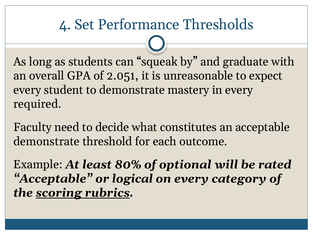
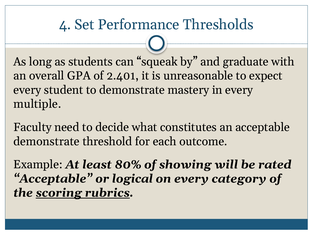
2.051: 2.051 -> 2.401
required: required -> multiple
optional: optional -> showing
